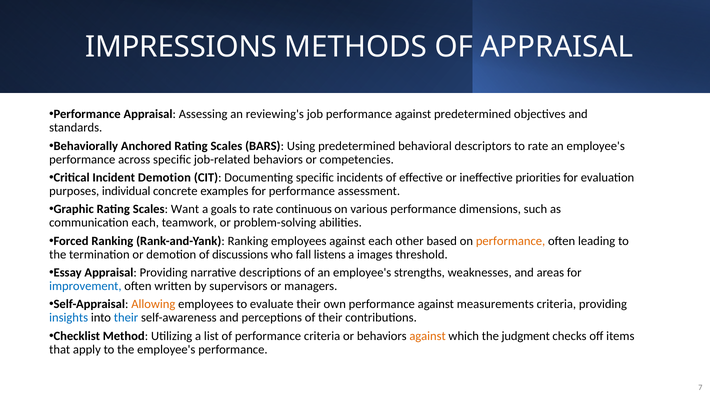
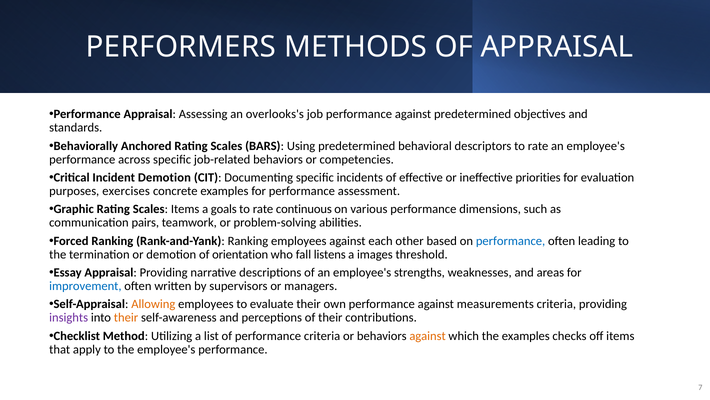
IMPRESSIONS: IMPRESSIONS -> PERFORMERS
reviewing's: reviewing's -> overlooks's
individual: individual -> exercises
Scales Want: Want -> Items
communication each: each -> pairs
performance at (511, 240) colour: orange -> blue
discussions: discussions -> orientation
insights colour: blue -> purple
their at (126, 317) colour: blue -> orange
the judgment: judgment -> examples
